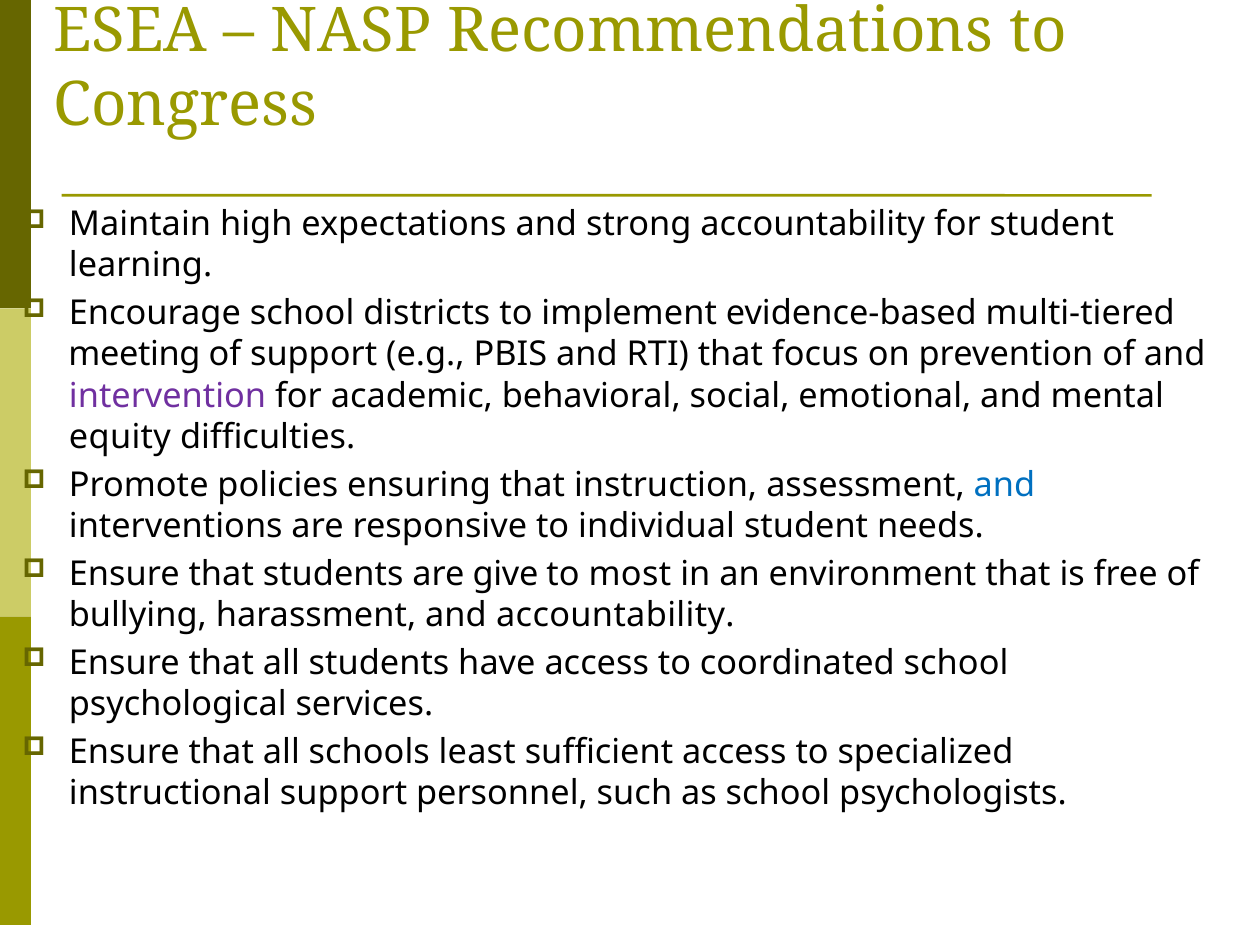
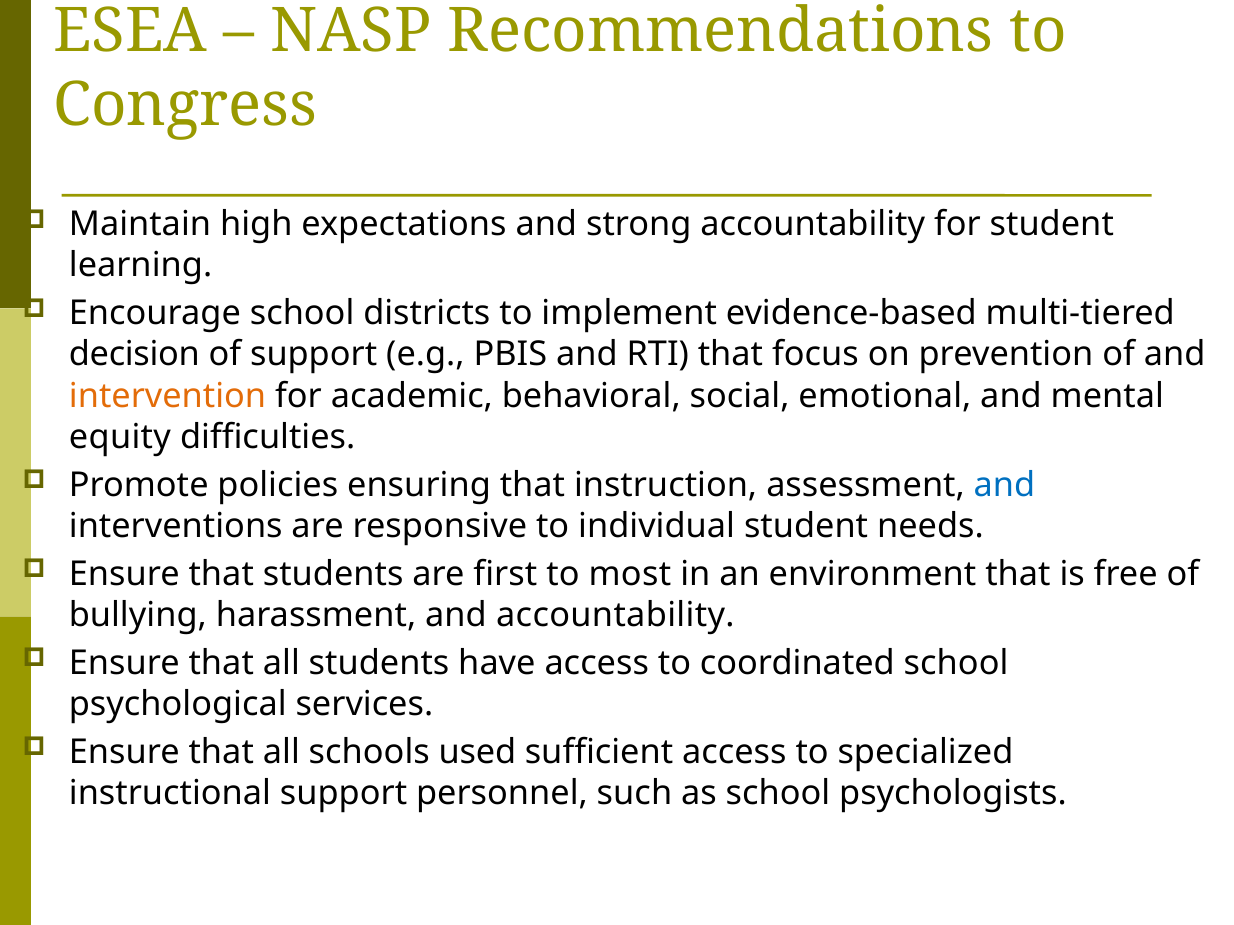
meeting: meeting -> decision
intervention colour: purple -> orange
give: give -> first
least: least -> used
